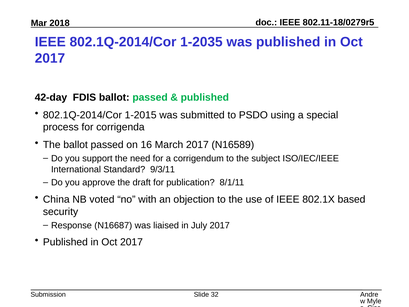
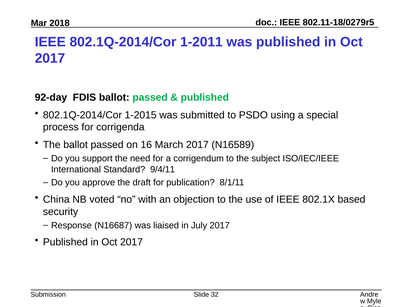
1-2035: 1-2035 -> 1-2011
42-day: 42-day -> 92-day
9/3/11: 9/3/11 -> 9/4/11
